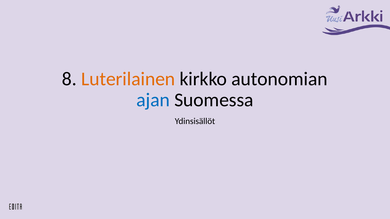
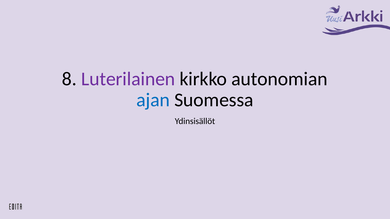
Luterilainen colour: orange -> purple
